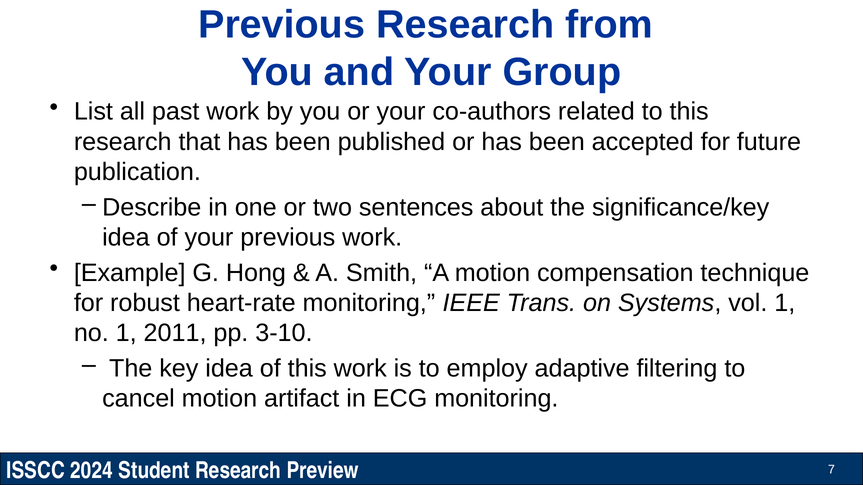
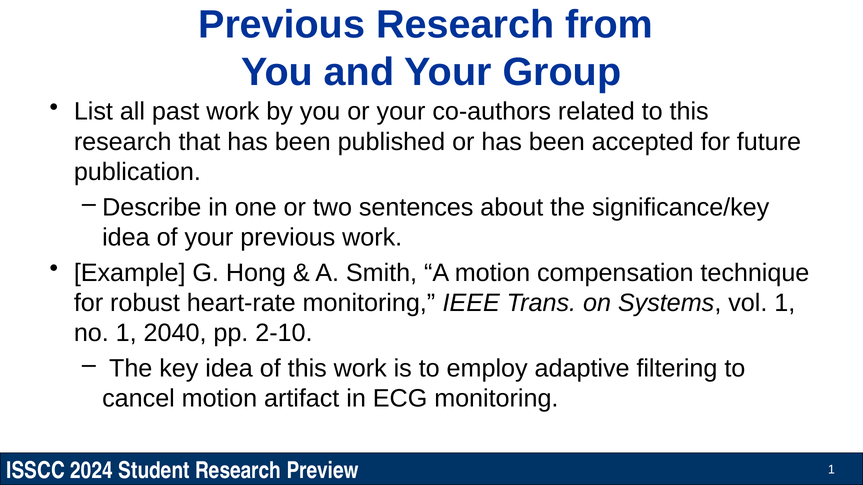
2011: 2011 -> 2040
3-10: 3-10 -> 2-10
7 at (831, 470): 7 -> 1
